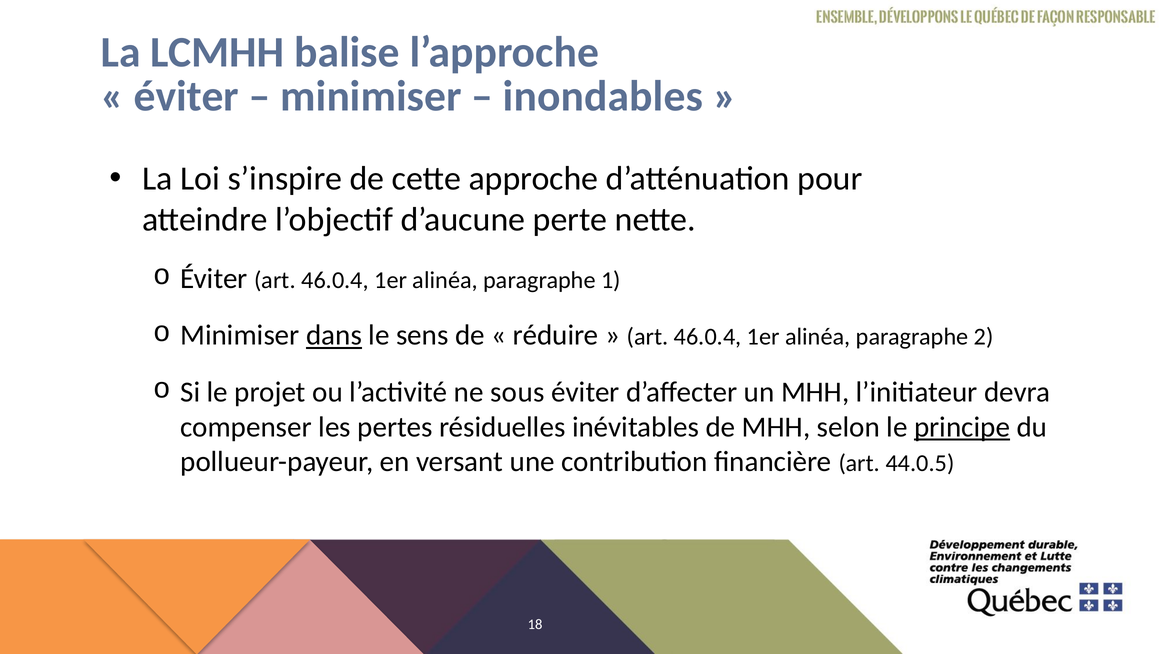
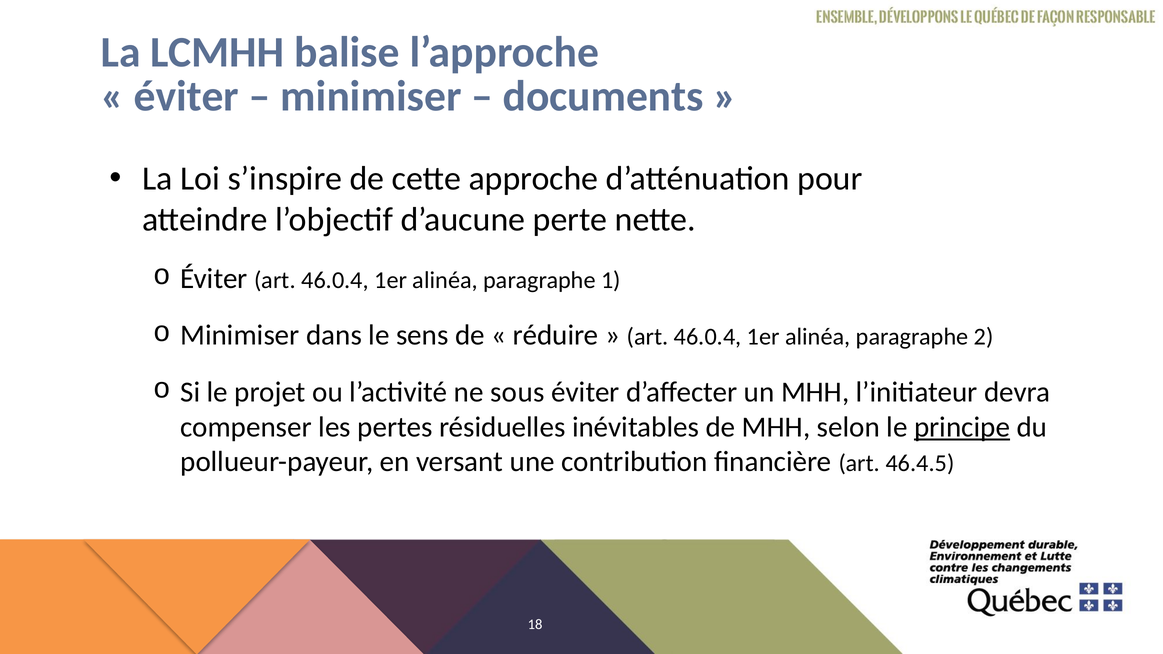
inondables: inondables -> documents
dans underline: present -> none
44.0.5: 44.0.5 -> 46.4.5
